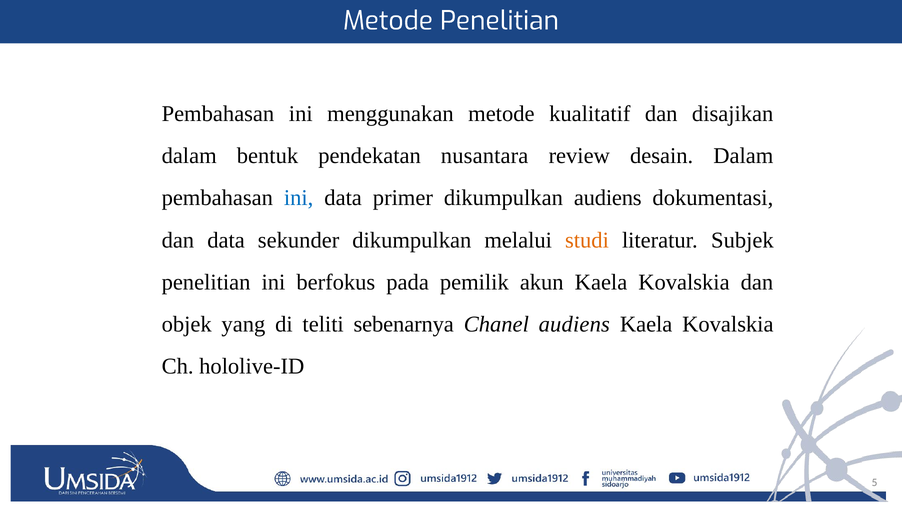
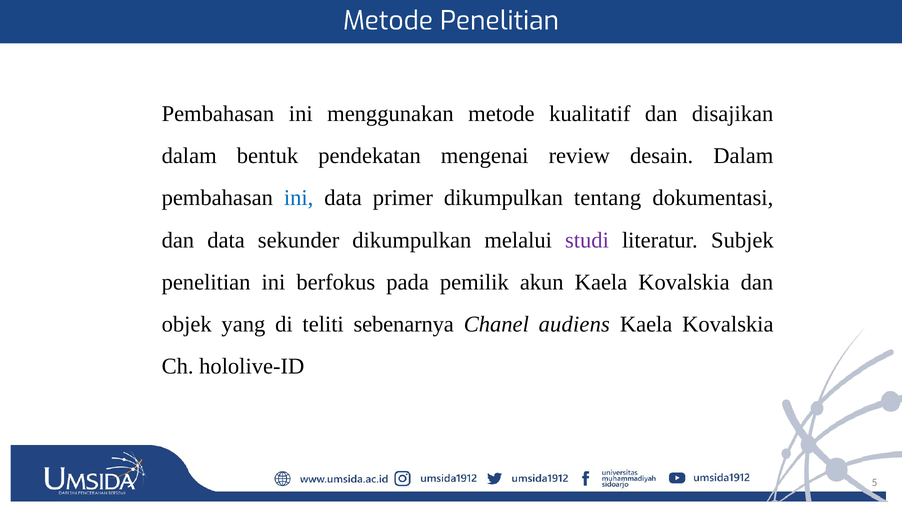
nusantara: nusantara -> mengenai
dikumpulkan audiens: audiens -> tentang
studi colour: orange -> purple
